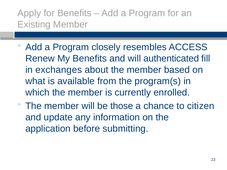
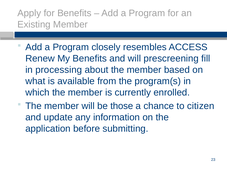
authenticated: authenticated -> prescreening
exchanges: exchanges -> processing
